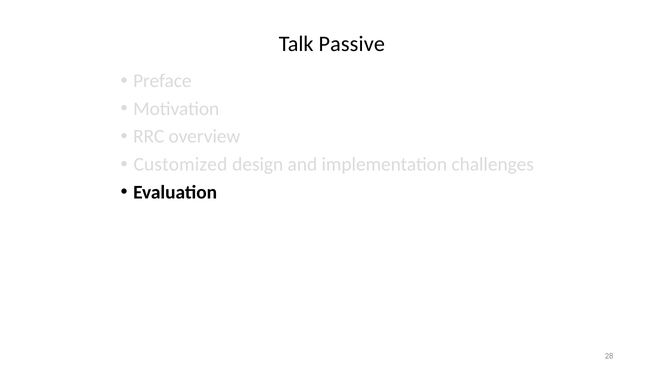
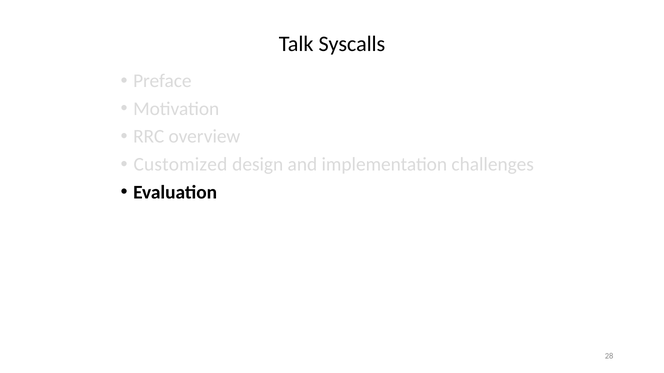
Passive: Passive -> Syscalls
